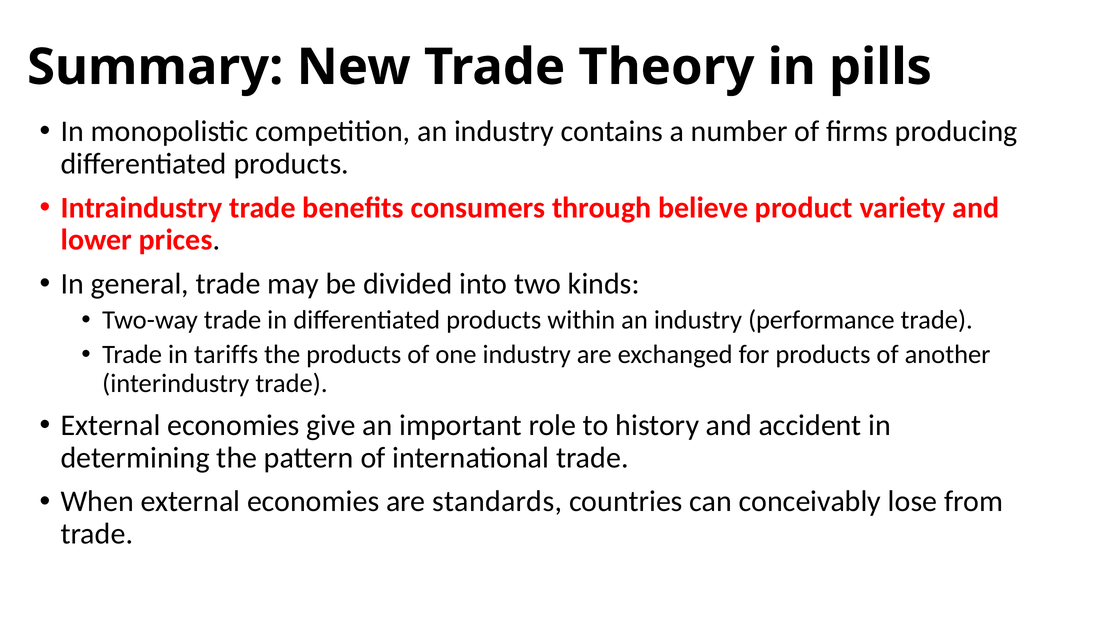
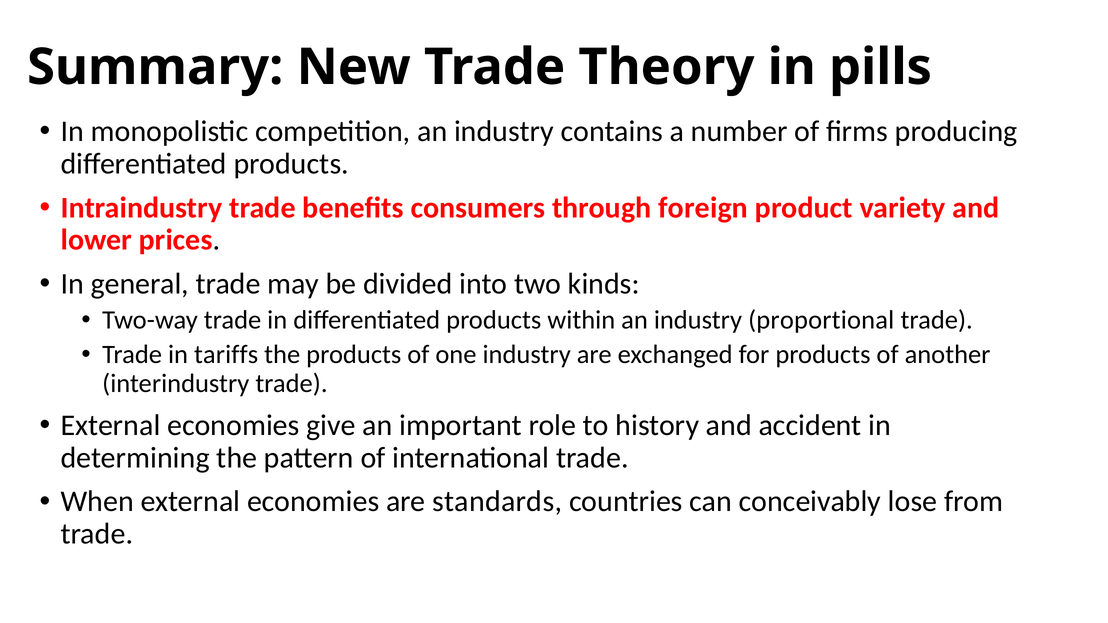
believe: believe -> foreign
performance: performance -> proportional
